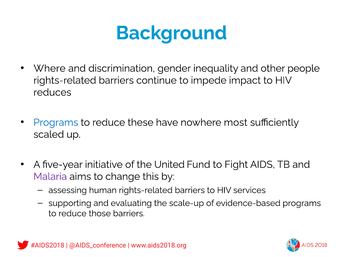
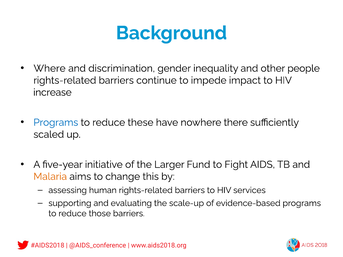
reduces: reduces -> increase
most: most -> there
United: United -> Larger
Malaria colour: purple -> orange
